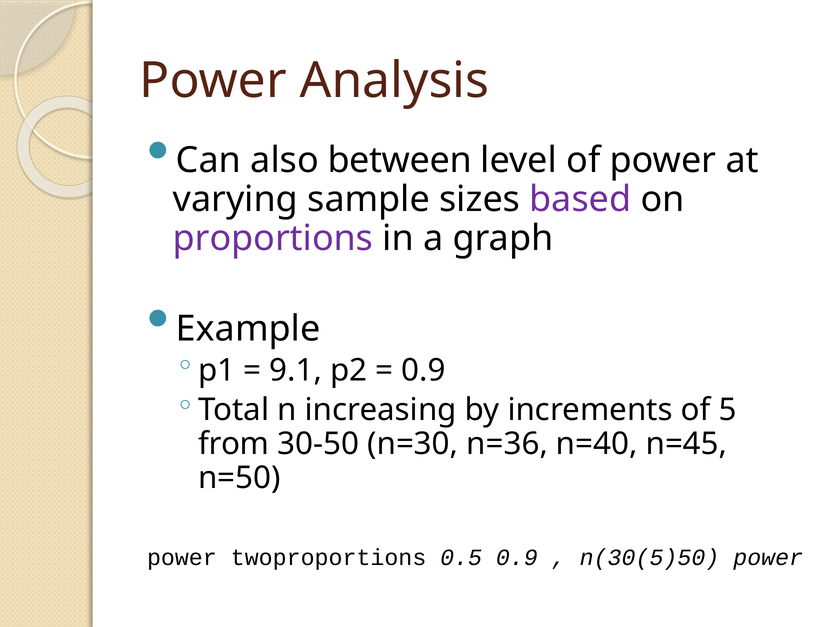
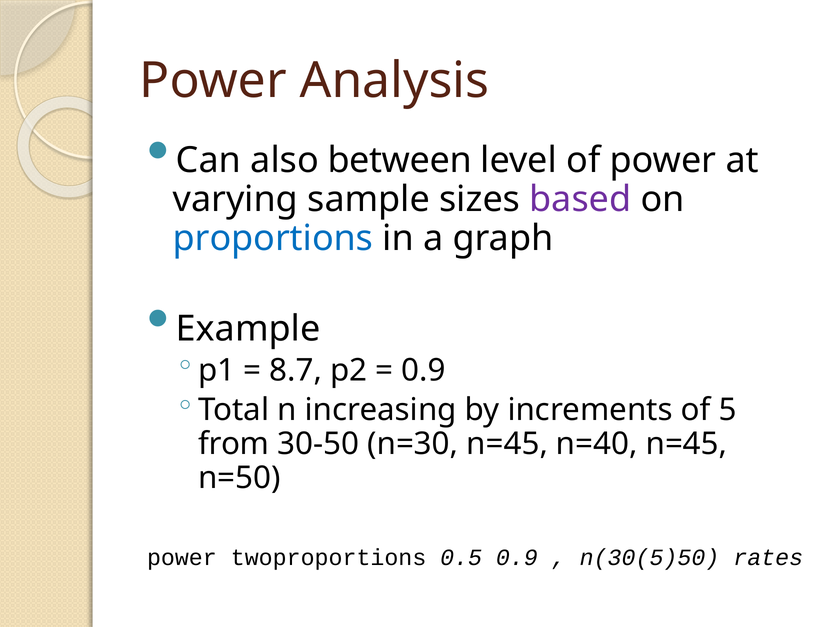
proportions colour: purple -> blue
9.1: 9.1 -> 8.7
n=30 n=36: n=36 -> n=45
n(30(5)50 power: power -> rates
